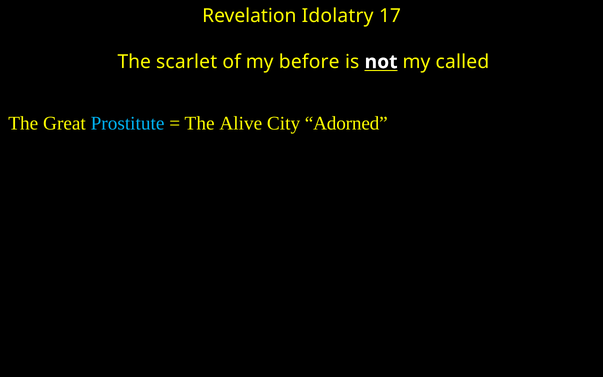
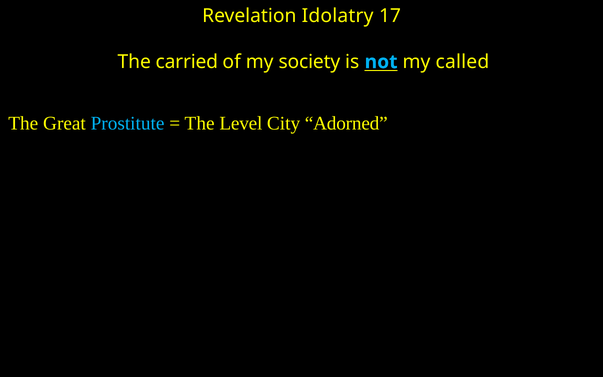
scarlet: scarlet -> carried
before: before -> society
not colour: white -> light blue
Alive: Alive -> Level
